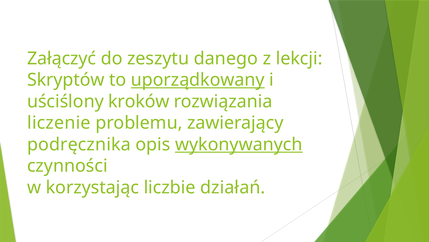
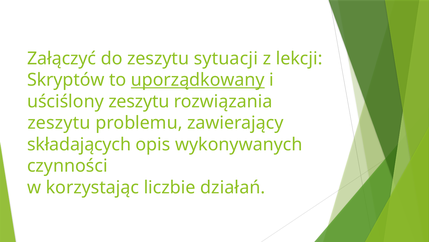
danego: danego -> sytuacji
uściślony kroków: kroków -> zeszytu
liczenie at (59, 123): liczenie -> zeszytu
podręcznika: podręcznika -> składających
wykonywanych underline: present -> none
